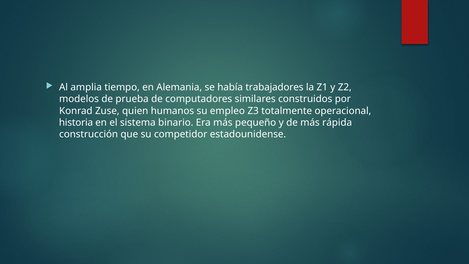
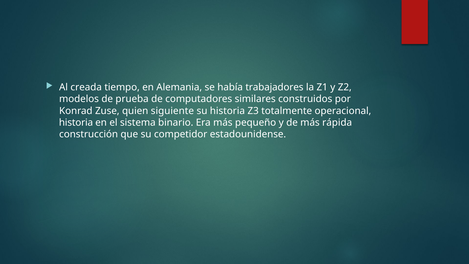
amplia: amplia -> creada
humanos: humanos -> siguiente
su empleo: empleo -> historia
